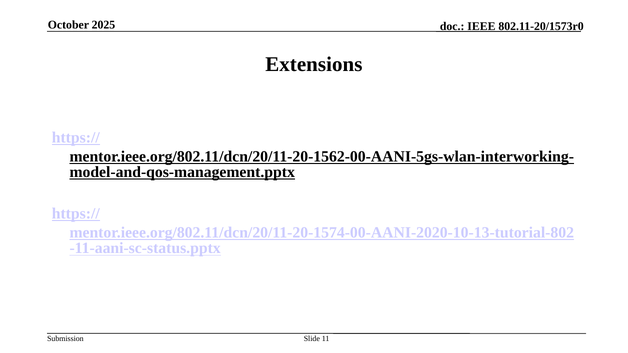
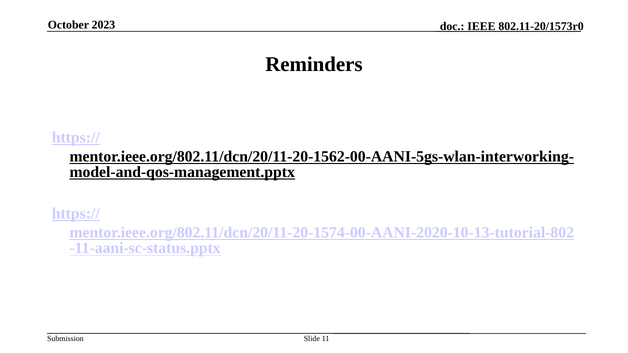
2025: 2025 -> 2023
Extensions: Extensions -> Reminders
